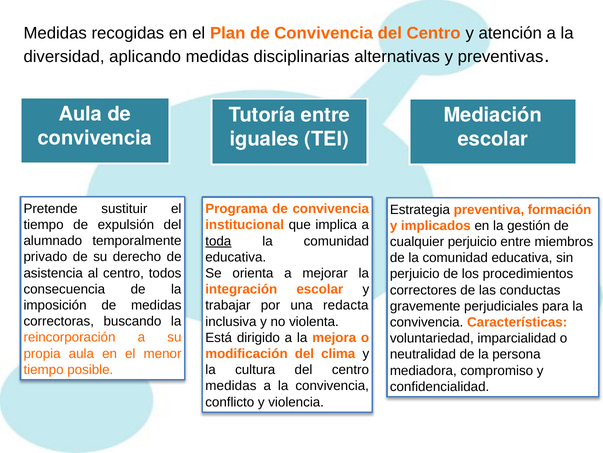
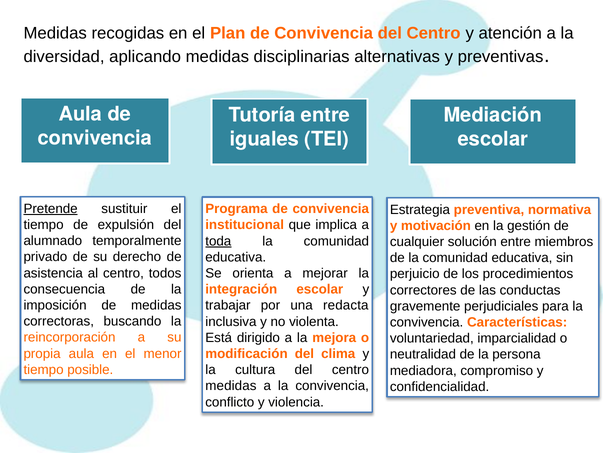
Pretende underline: none -> present
formación: formación -> normativa
implicados: implicados -> motivación
cualquier perjuicio: perjuicio -> solución
